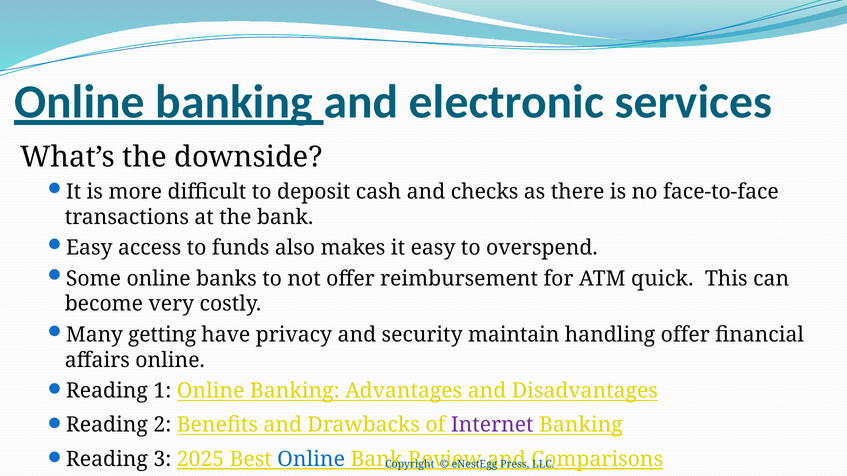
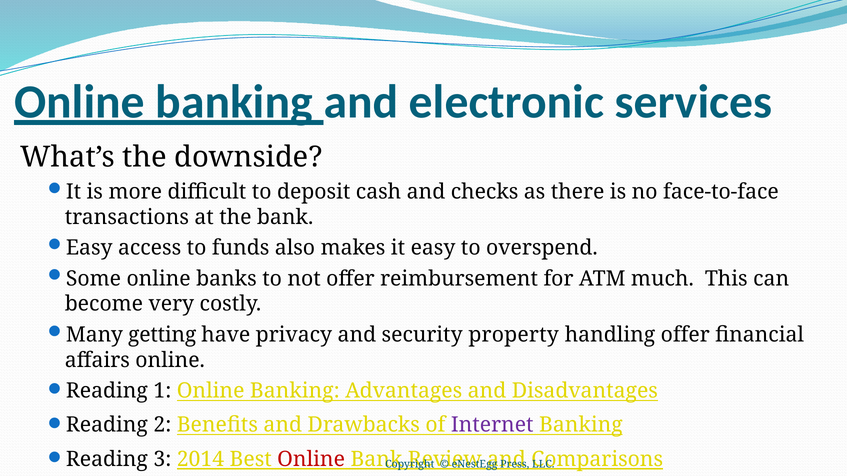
quick: quick -> much
maintain: maintain -> property
2025: 2025 -> 2014
Online at (311, 460) colour: blue -> red
